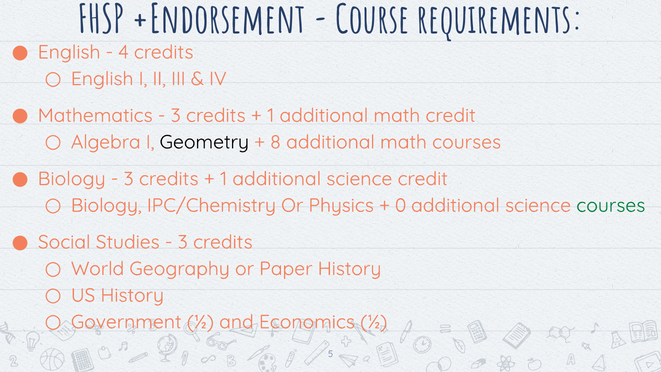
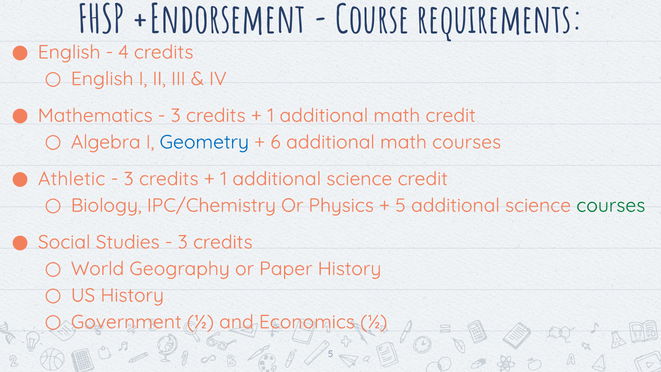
Geometry colour: black -> blue
8: 8 -> 6
Biology at (72, 179): Biology -> Athletic
0 at (401, 205): 0 -> 5
